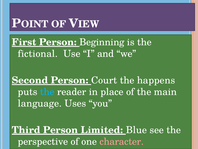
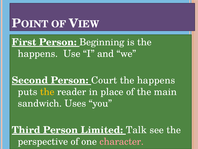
fictional at (38, 54): fictional -> happens
the at (47, 92) colour: light blue -> yellow
language: language -> sandwich
Blue: Blue -> Talk
